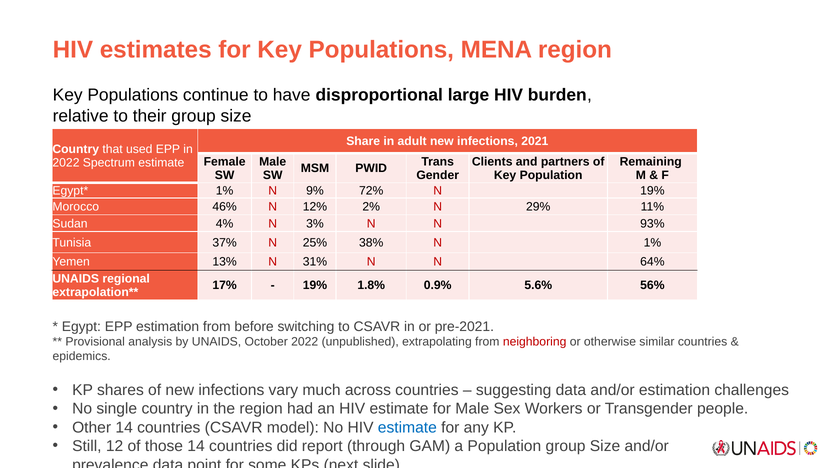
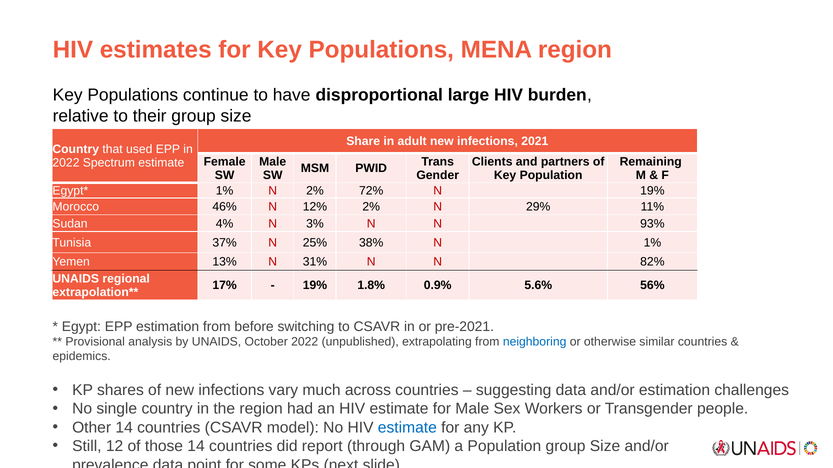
N 9%: 9% -> 2%
64%: 64% -> 82%
neighboring colour: red -> blue
